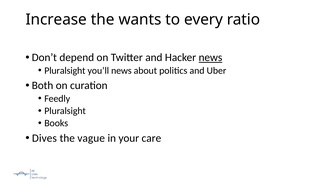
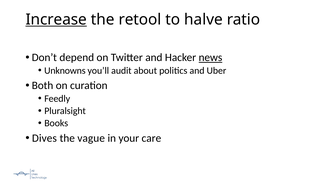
Increase underline: none -> present
wants: wants -> retool
every: every -> halve
Pluralsight at (65, 70): Pluralsight -> Unknowns
you’ll news: news -> audit
